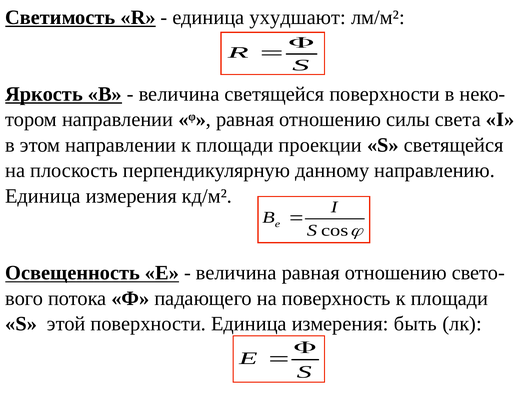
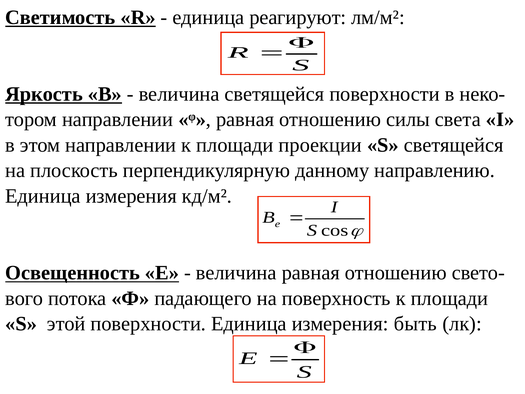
ухудшают: ухудшают -> реагируют
